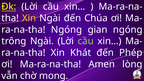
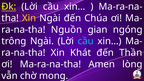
Ngóng at (67, 30): Ngóng -> Nguồn
cầu at (86, 41) colour: light green -> light blue
Phép: Phép -> Thần
